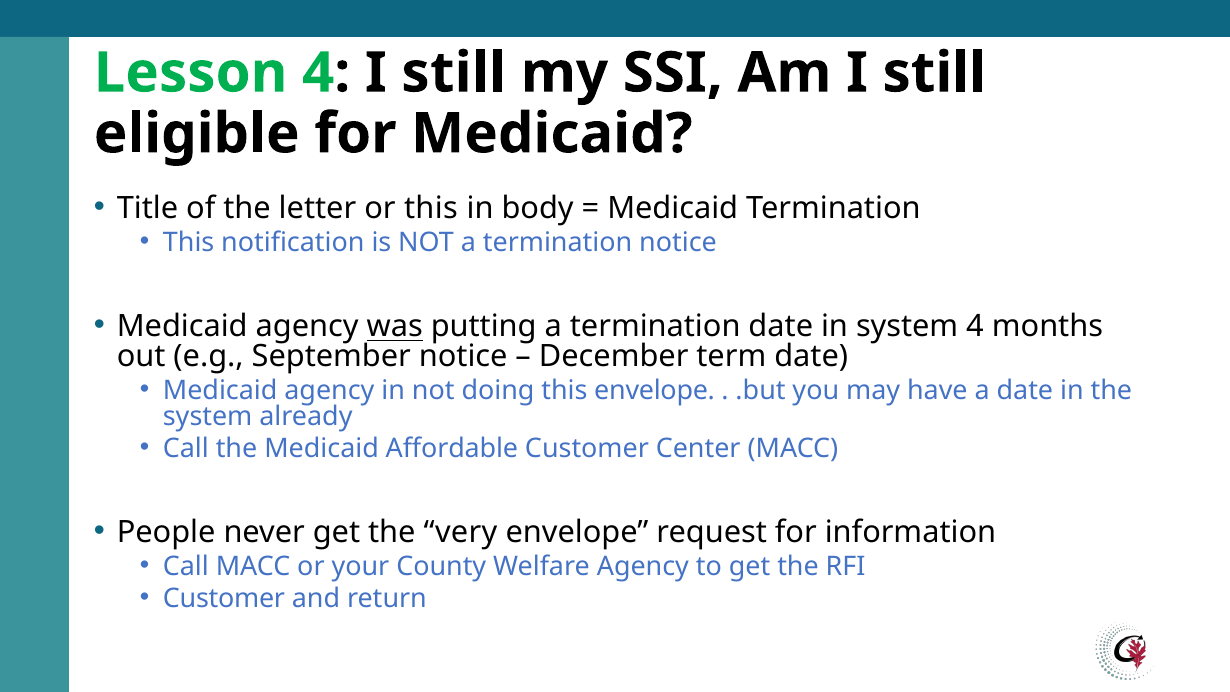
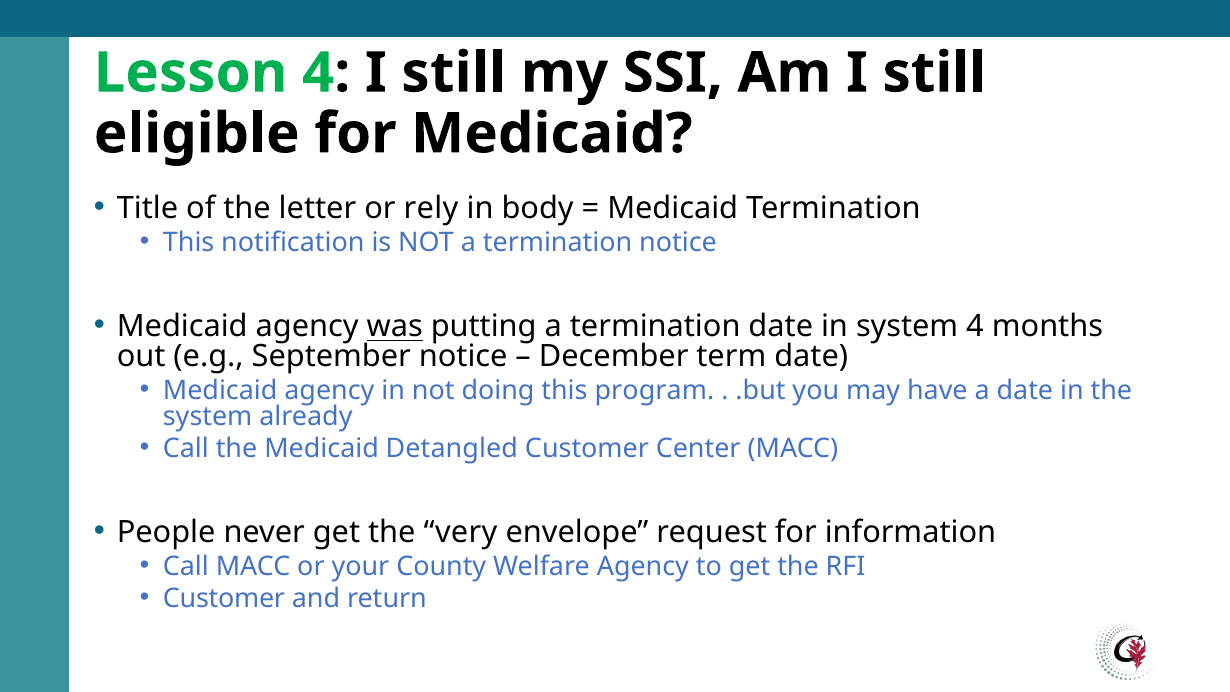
or this: this -> rely
this envelope: envelope -> program
Affordable: Affordable -> Detangled
